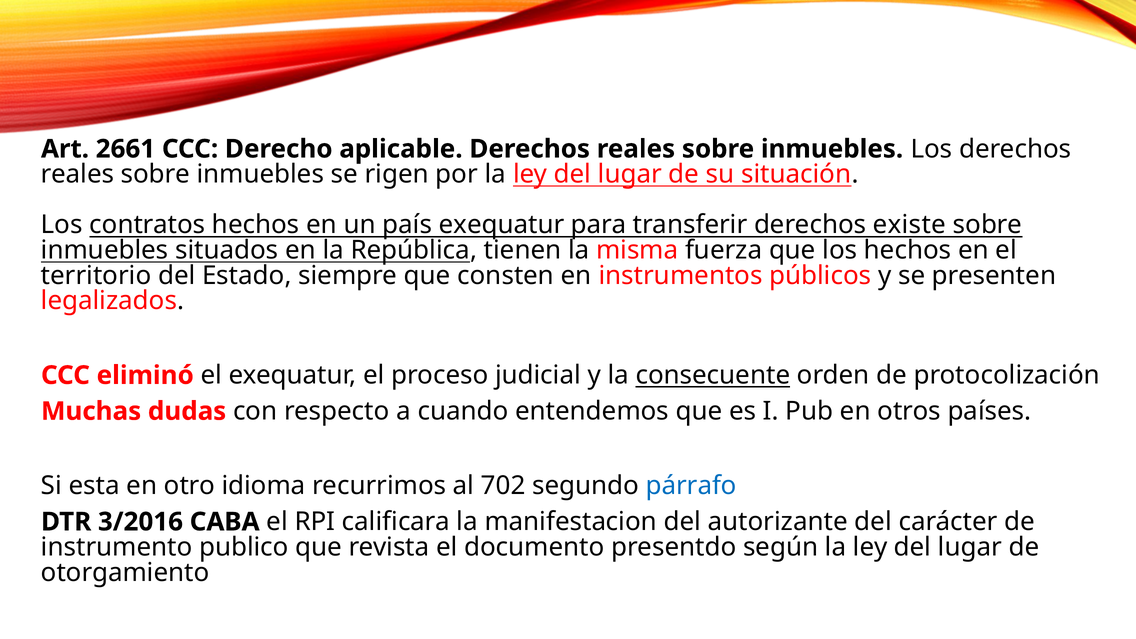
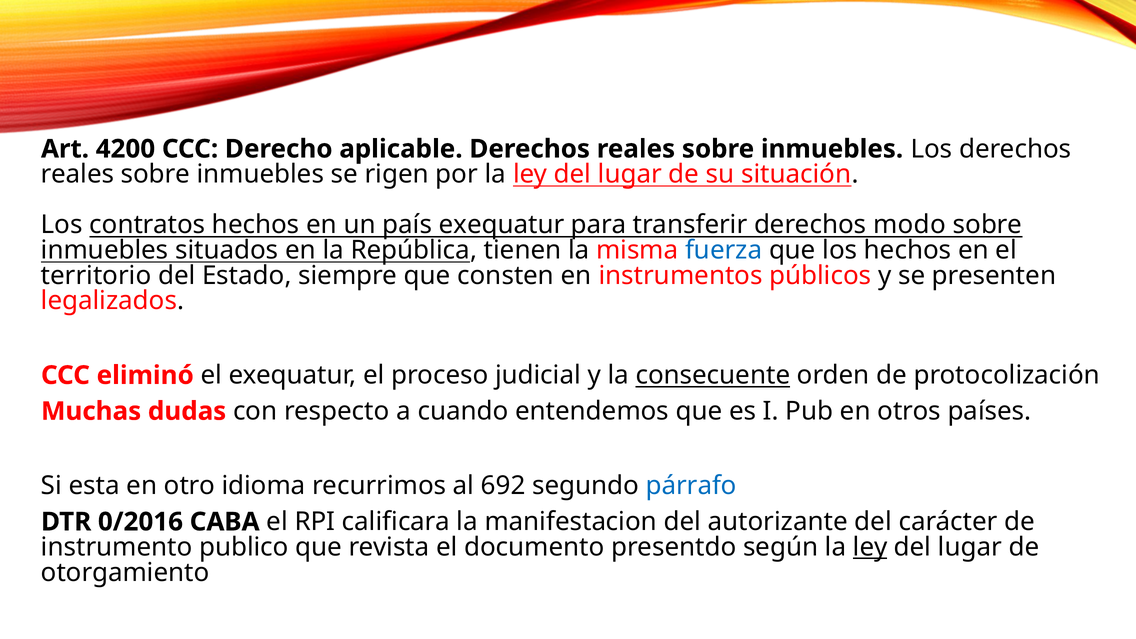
2661: 2661 -> 4200
existe: existe -> modo
fuerza colour: black -> blue
702: 702 -> 692
3/2016: 3/2016 -> 0/2016
ley at (870, 547) underline: none -> present
